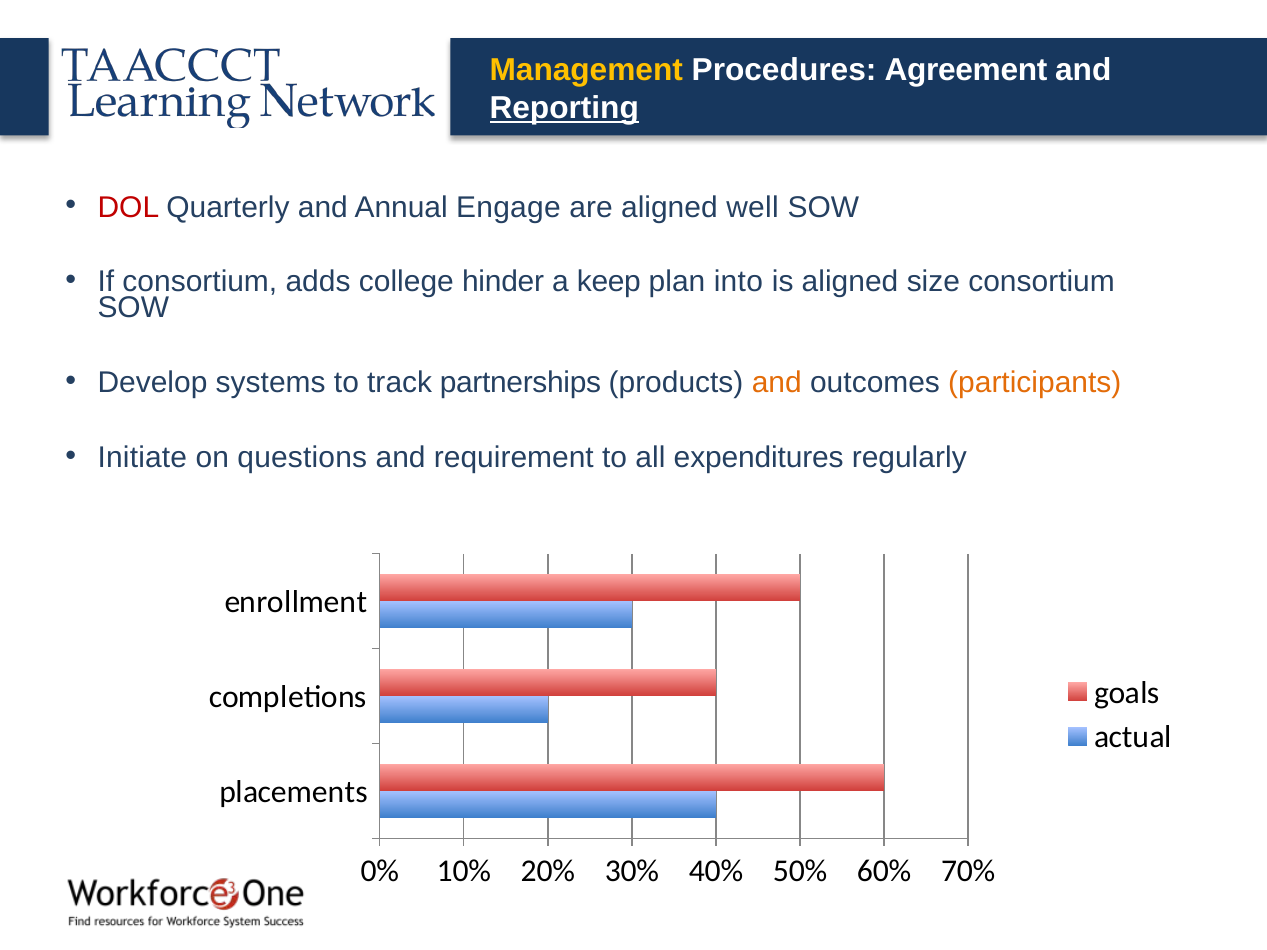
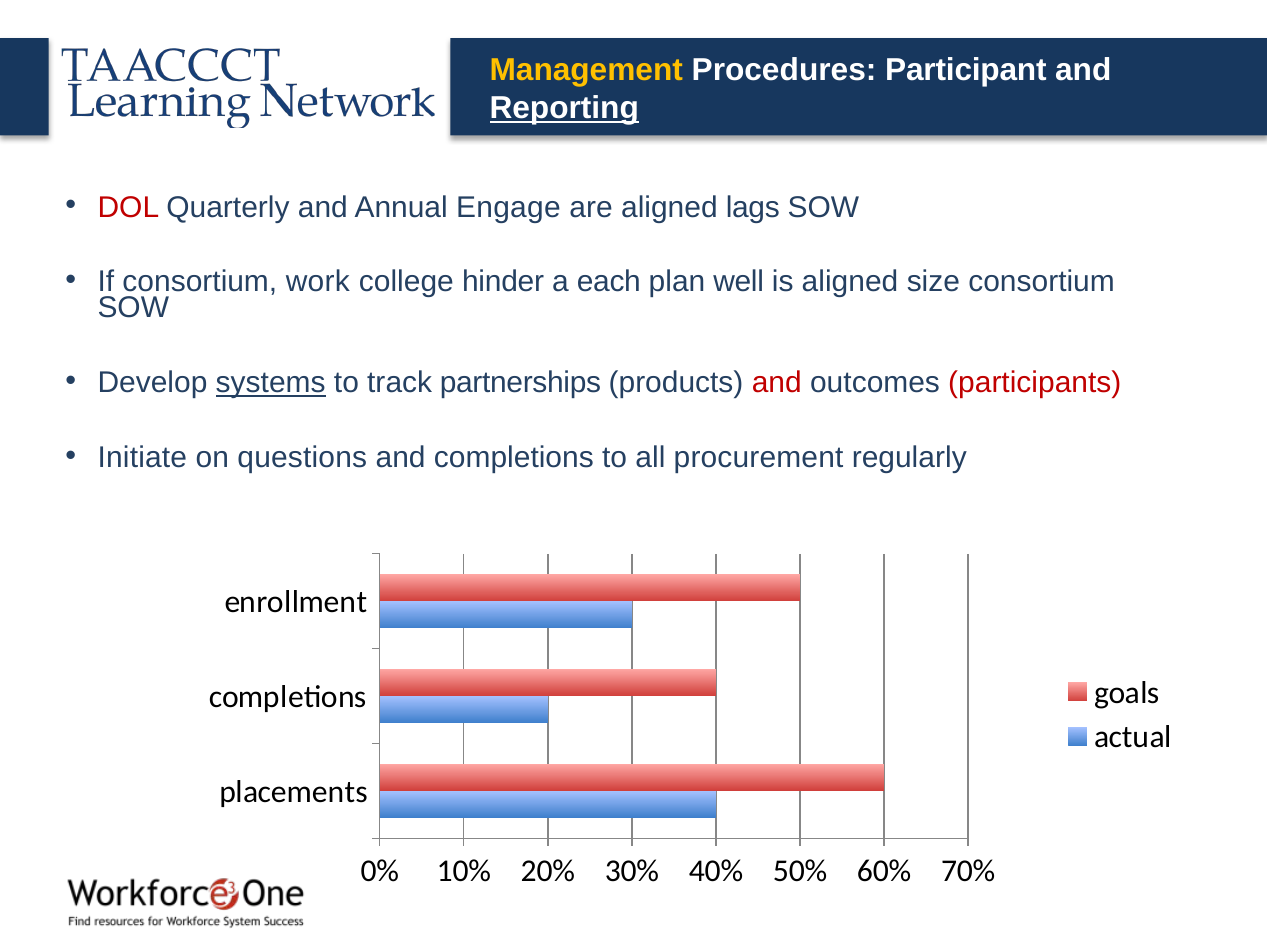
Agreement: Agreement -> Participant
well: well -> lags
adds: adds -> work
keep: keep -> each
into: into -> well
systems underline: none -> present
and at (777, 383) colour: orange -> red
participants colour: orange -> red
and requirement: requirement -> completions
expenditures: expenditures -> procurement
